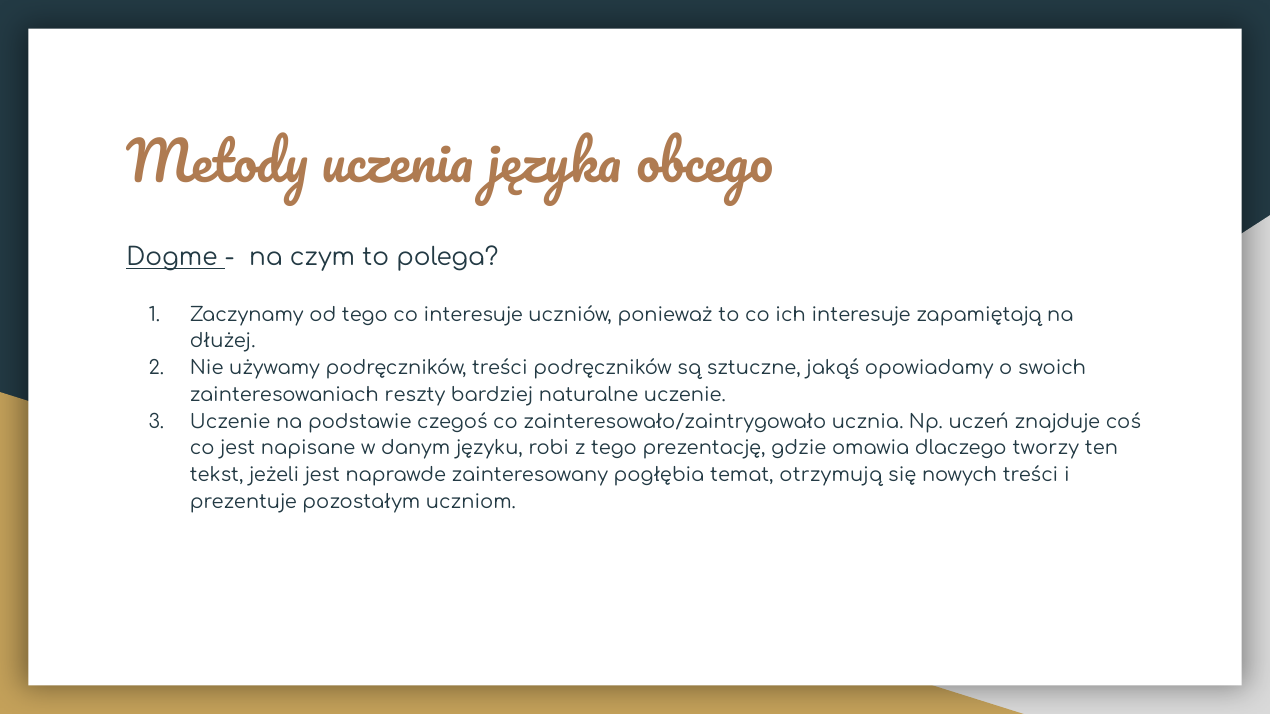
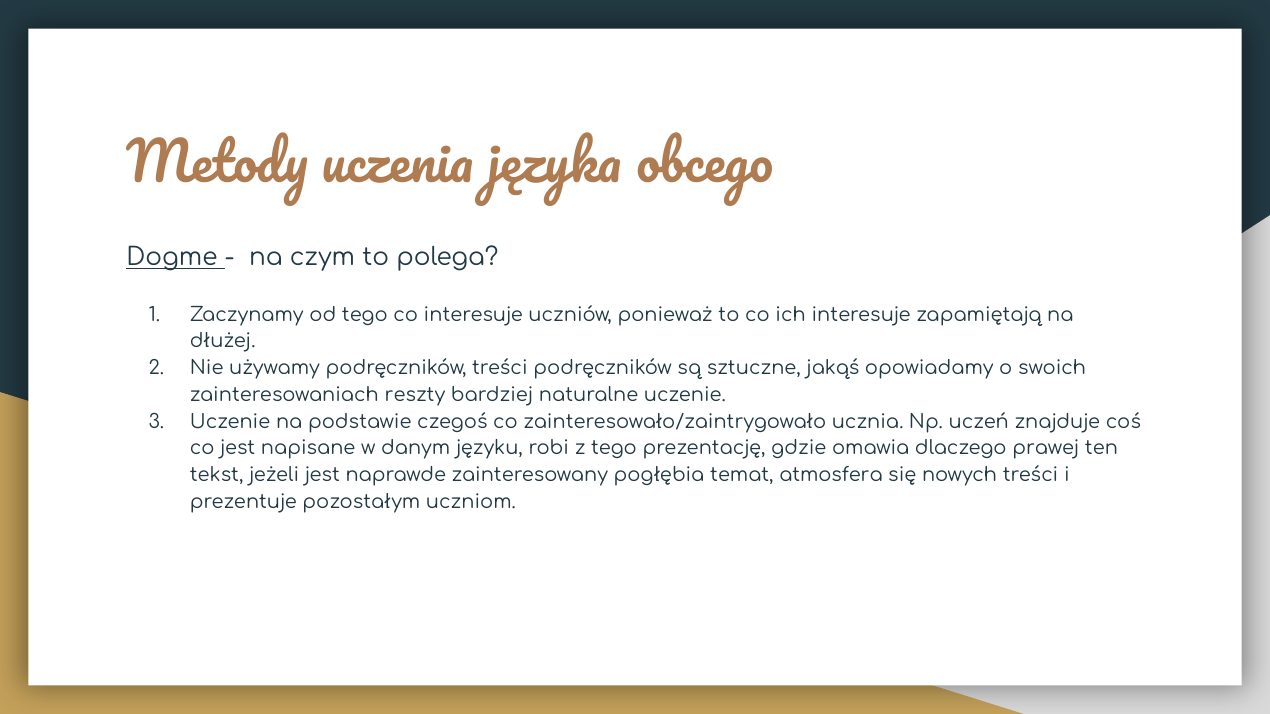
tworzy: tworzy -> prawej
otrzymują: otrzymują -> atmosfera
